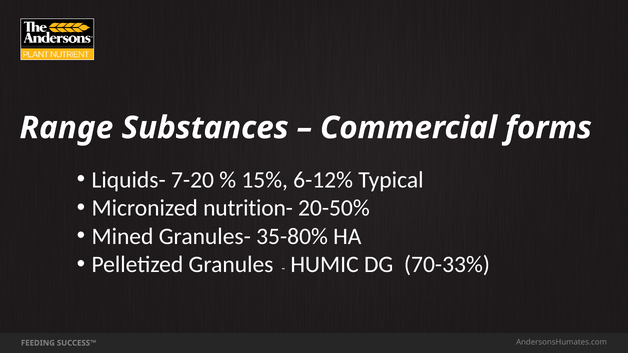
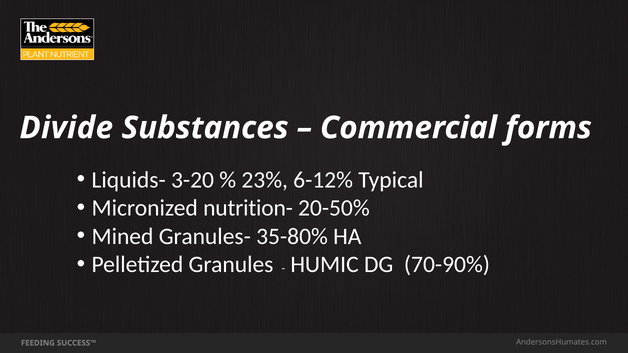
Range: Range -> Divide
7-20: 7-20 -> 3-20
15%: 15% -> 23%
70-33%: 70-33% -> 70-90%
